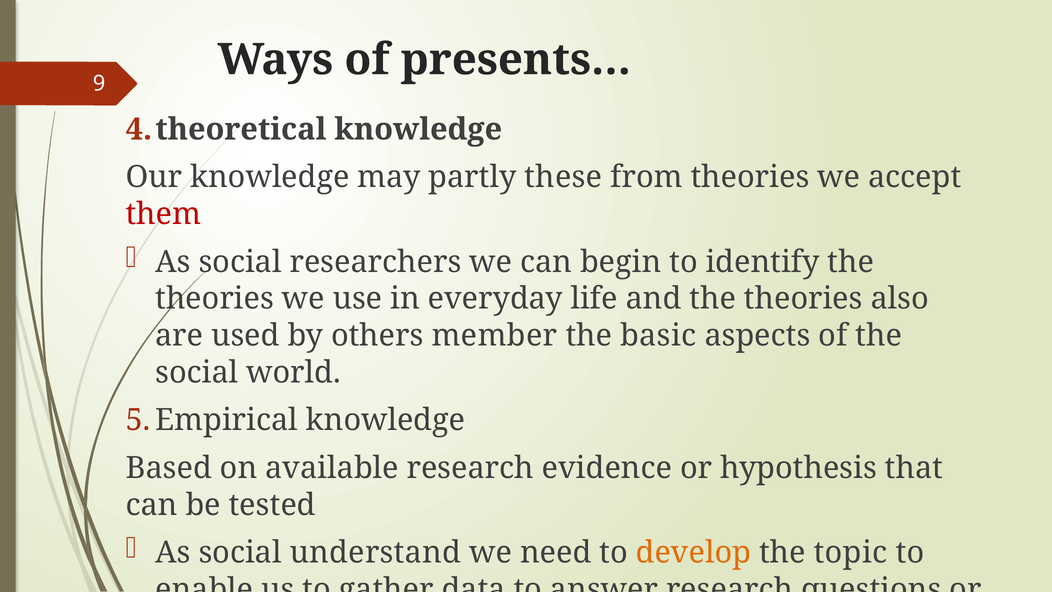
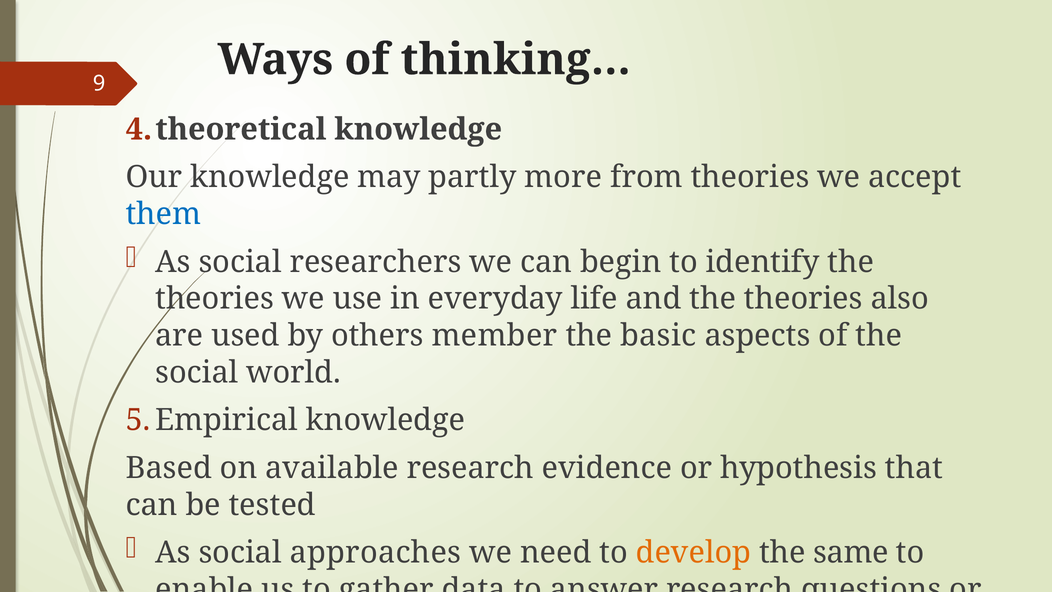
presents…: presents… -> thinking…
these: these -> more
them colour: red -> blue
understand: understand -> approaches
topic: topic -> same
